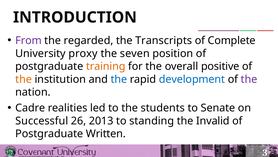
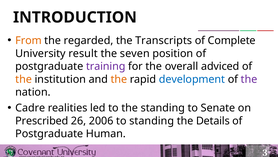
From colour: purple -> orange
proxy: proxy -> result
training colour: orange -> purple
positive: positive -> adviced
the at (119, 79) colour: blue -> orange
the students: students -> standing
Successful: Successful -> Prescribed
2013: 2013 -> 2006
Invalid: Invalid -> Details
Written: Written -> Human
